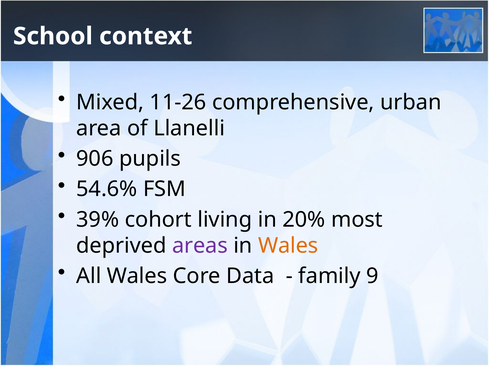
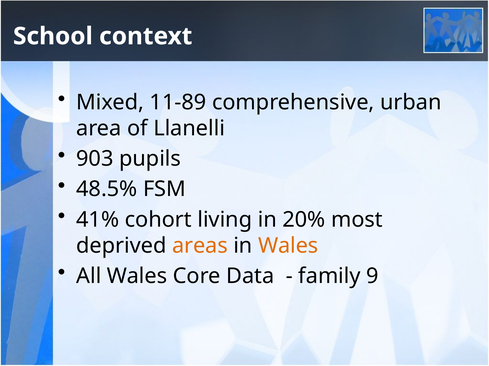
11-26: 11-26 -> 11-89
906: 906 -> 903
54.6%: 54.6% -> 48.5%
39%: 39% -> 41%
areas colour: purple -> orange
